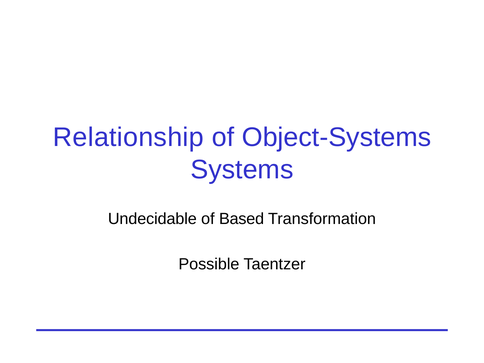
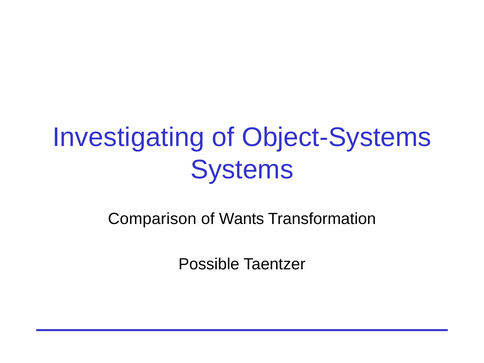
Relationship: Relationship -> Investigating
Undecidable: Undecidable -> Comparison
Based: Based -> Wants
